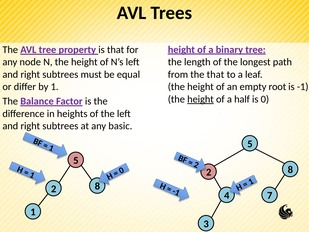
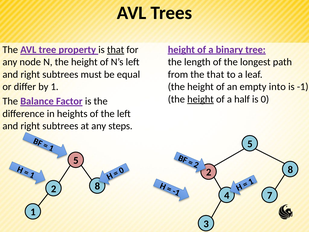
that at (116, 50) underline: none -> present
root: root -> into
basic: basic -> steps
